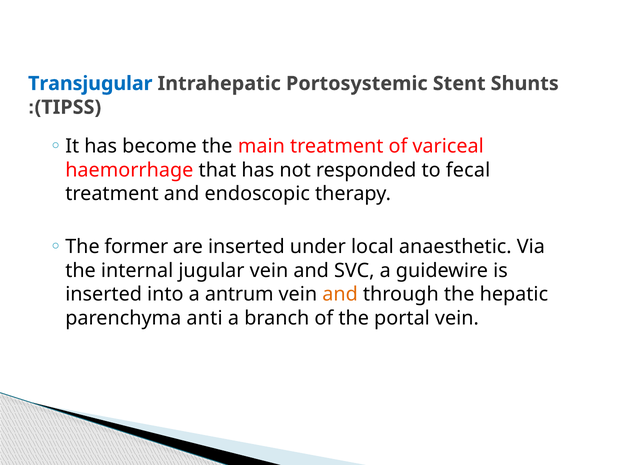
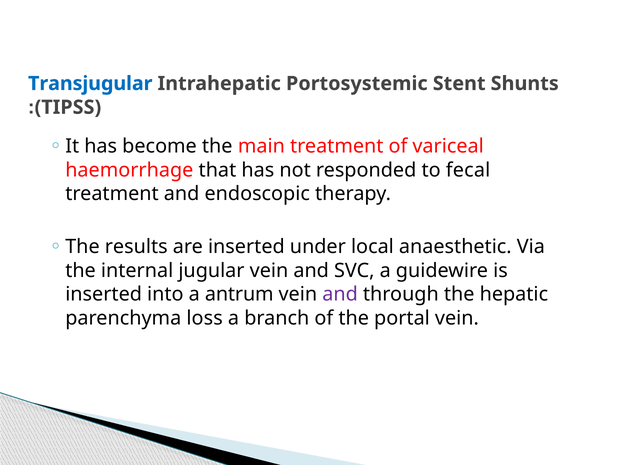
former: former -> results
and at (340, 294) colour: orange -> purple
anti: anti -> loss
